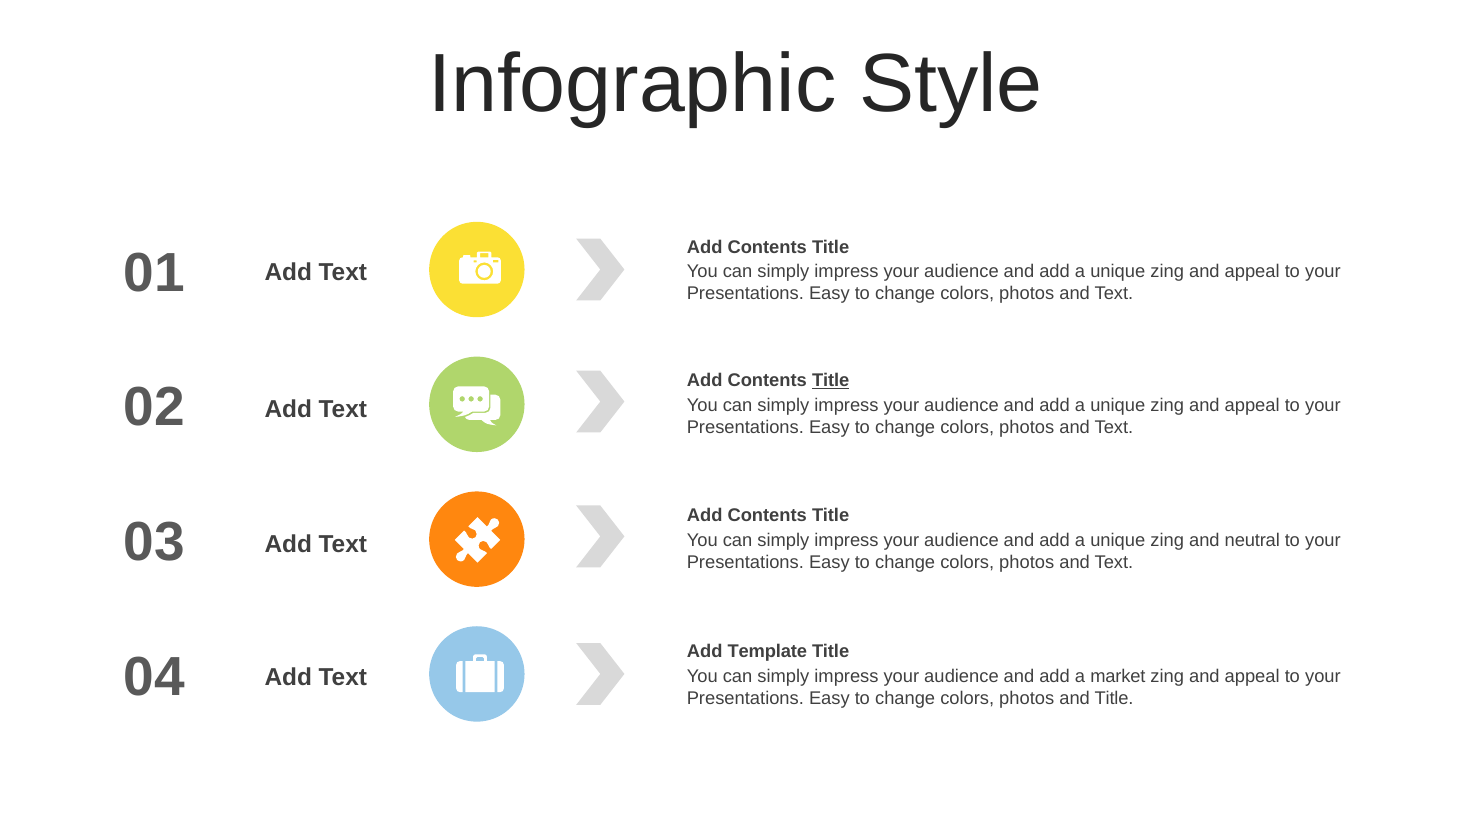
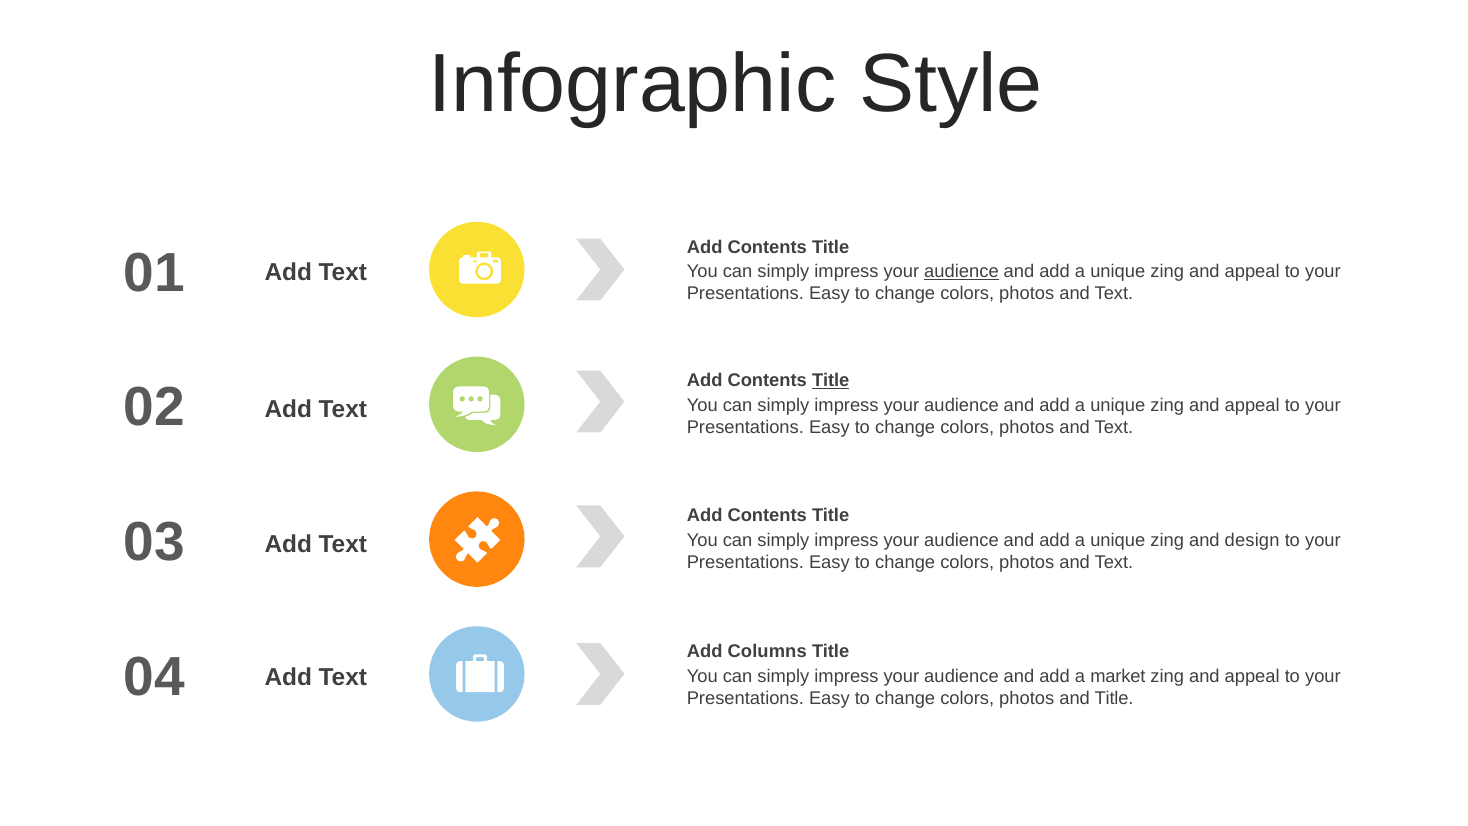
audience at (961, 272) underline: none -> present
neutral: neutral -> design
Template: Template -> Columns
